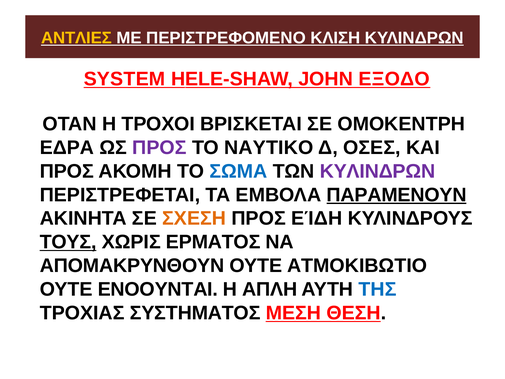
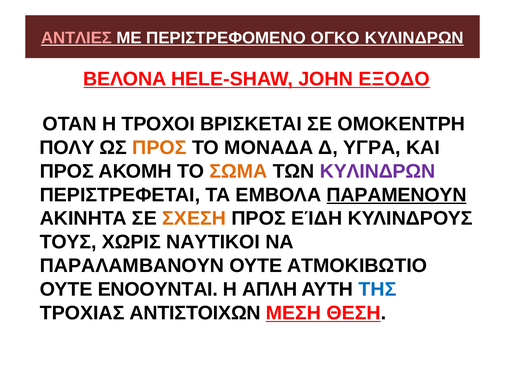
ΑΝΤΛΙΕΣ colour: yellow -> pink
ΚΛΙΣΗ: ΚΛΙΣΗ -> ΟΓΚΟ
SYSTEM: SYSTEM -> ΒΕΛΟΝΑ
ΕΔΡΑ: ΕΔΡΑ -> ΠΟΛΥ
ΠΡΟΣ at (159, 148) colour: purple -> orange
ΝΑΥΤΙΚΟ: ΝΑΥΤΙΚΟ -> ΜΟΝΑΔΑ
ΟΣΕΣ: ΟΣΕΣ -> ΥΓΡΑ
ΣΩΜΑ colour: blue -> orange
ΤΟΥΣ underline: present -> none
ΕΡΜΑΤΟΣ: ΕΡΜΑΤΟΣ -> ΝΑΥΤΙΚΟΙ
ΑΠΟΜΑΚΡΥΝΘΟΥΝ: ΑΠΟΜΑΚΡΥΝΘΟΥΝ -> ΠΑΡΑΛΑΜΒΑΝΟΥΝ
ΣΥΣΤΗΜΑΤΟΣ: ΣΥΣΤΗΜΑΤΟΣ -> ΑΝΤΙΣΤΟΙΧΩΝ
